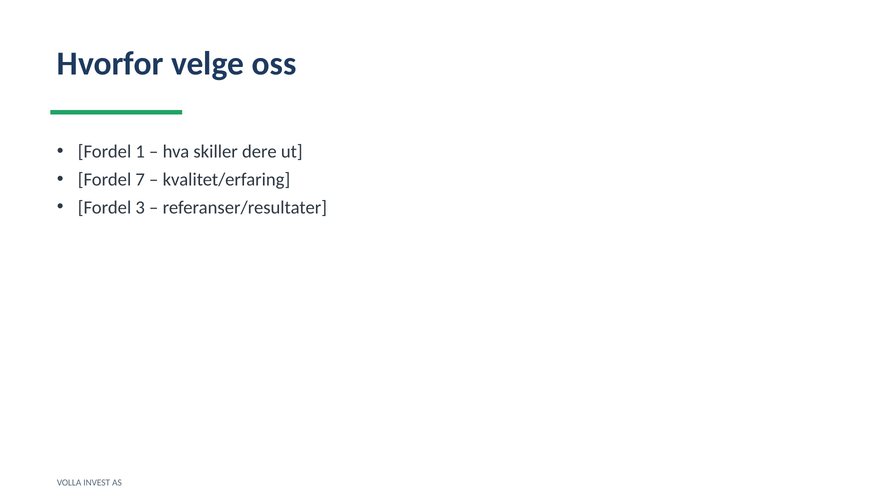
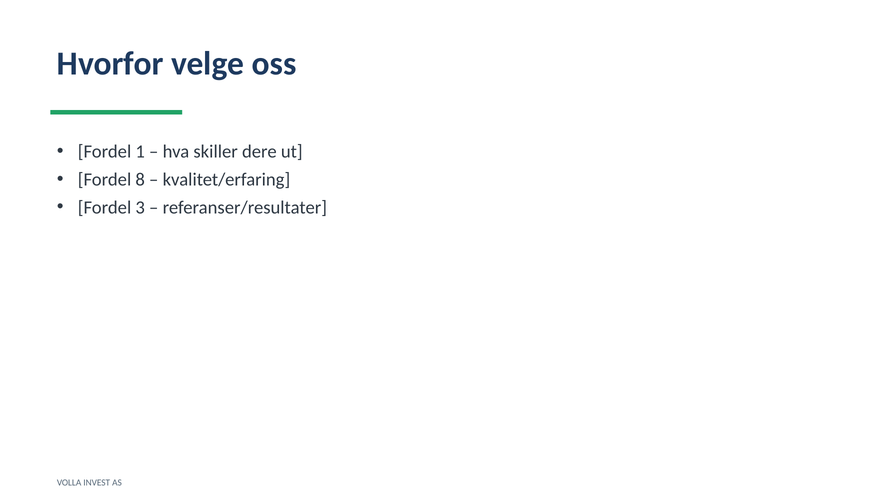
7: 7 -> 8
